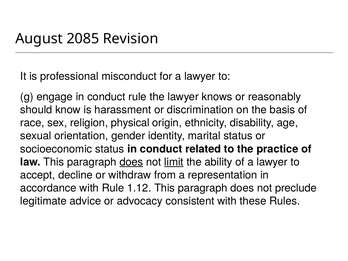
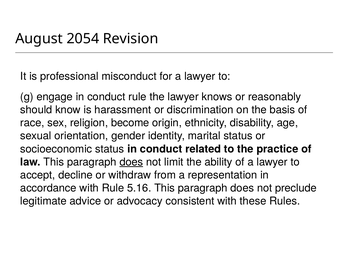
2085: 2085 -> 2054
physical: physical -> become
limit underline: present -> none
1.12: 1.12 -> 5.16
